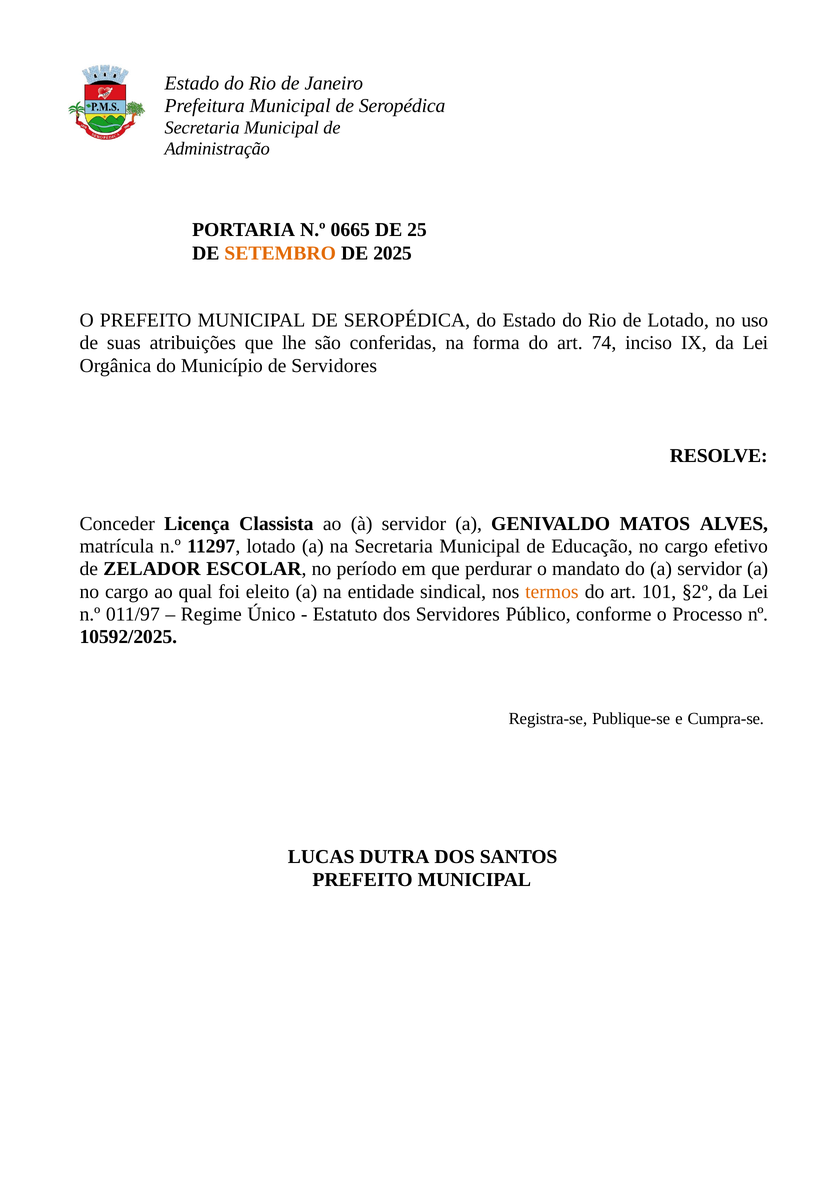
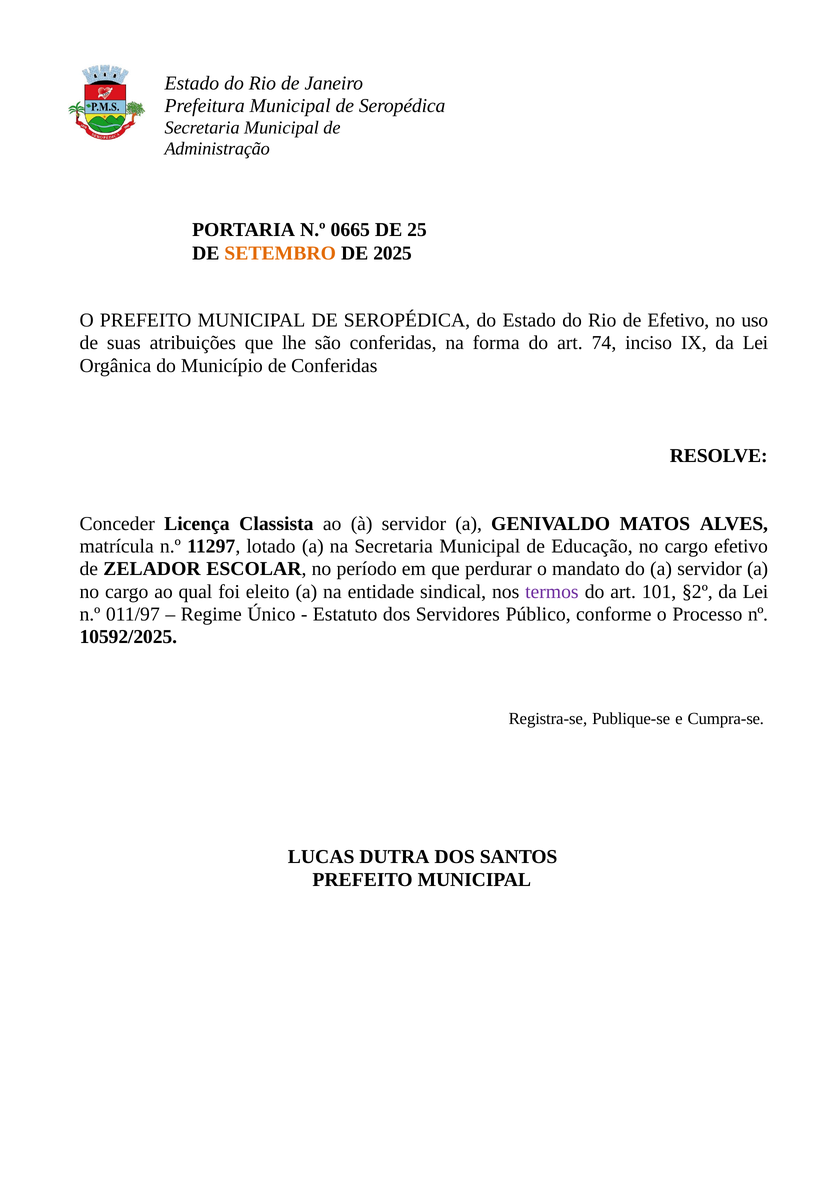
de Lotado: Lotado -> Efetivo
de Servidores: Servidores -> Conferidas
termos colour: orange -> purple
